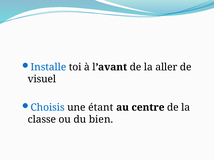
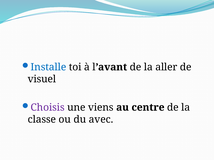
Choisis colour: blue -> purple
étant: étant -> viens
bien: bien -> avec
